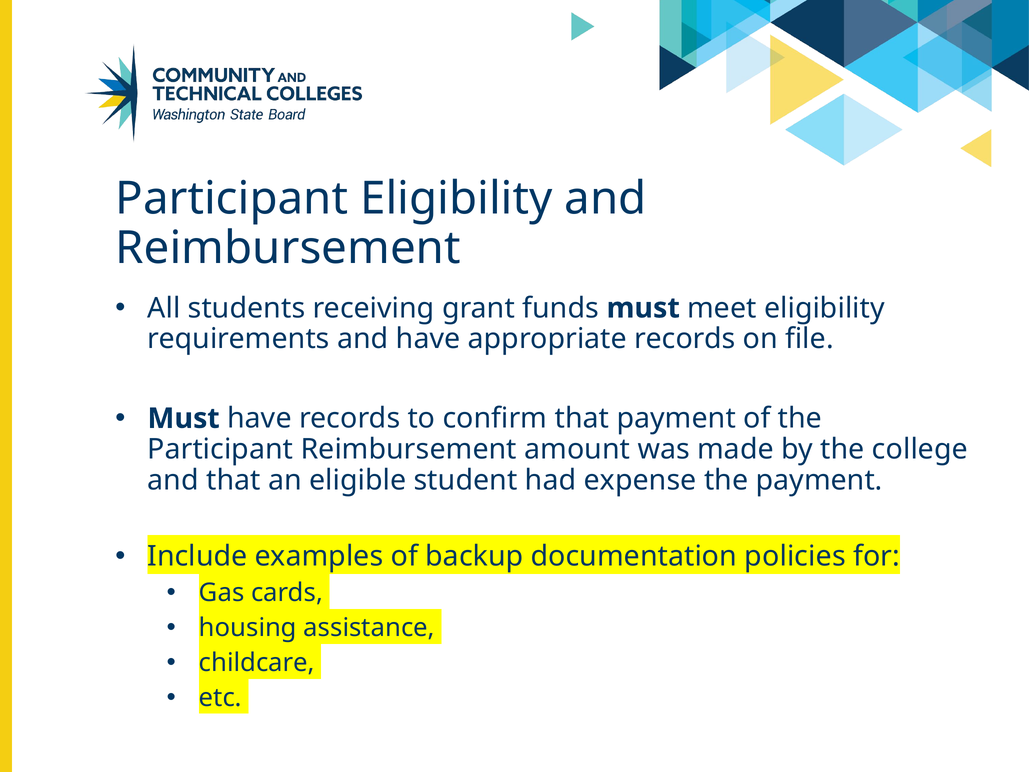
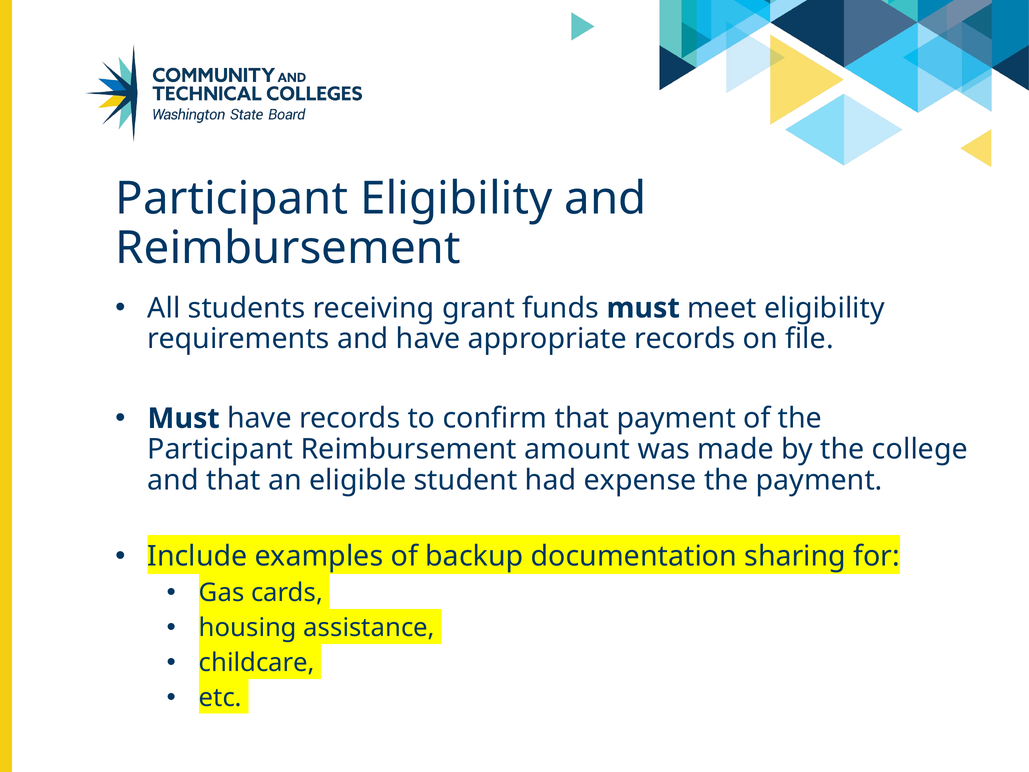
policies: policies -> sharing
